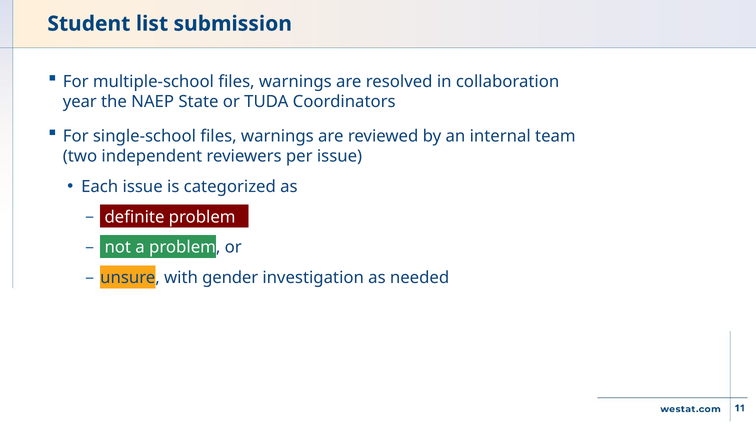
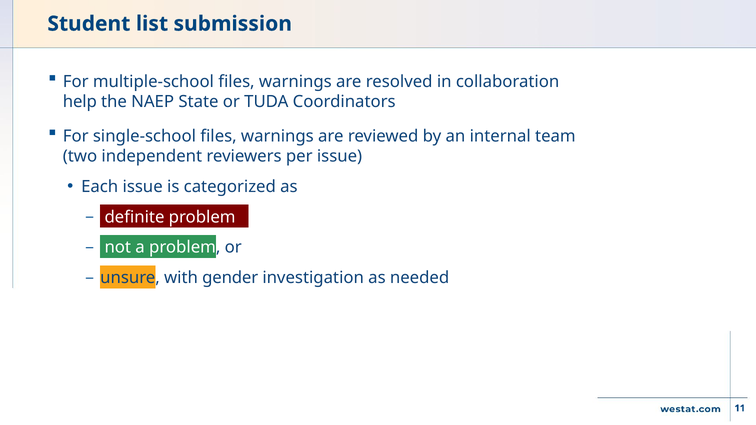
year: year -> help
